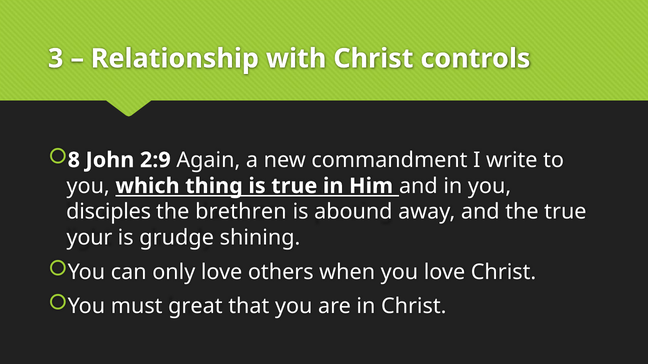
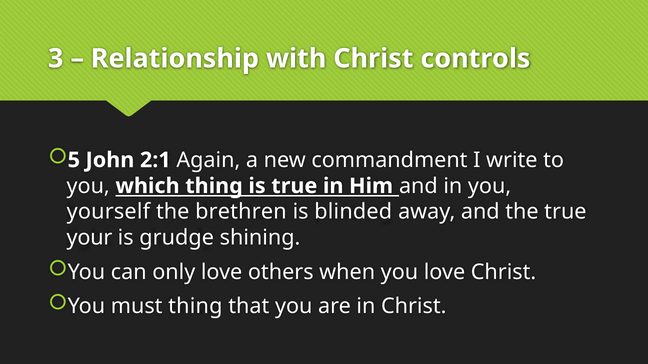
8: 8 -> 5
2:9: 2:9 -> 2:1
disciples: disciples -> yourself
abound: abound -> blinded
must great: great -> thing
